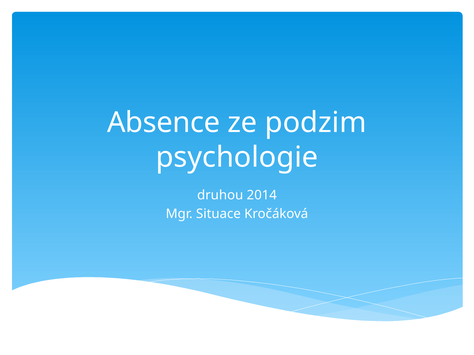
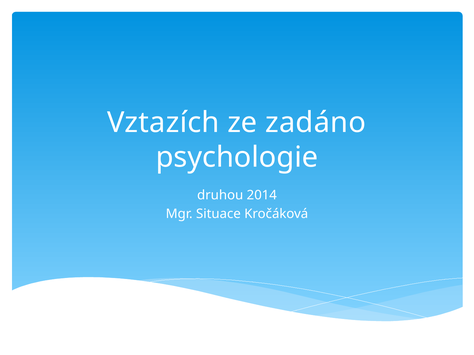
Absence: Absence -> Vztazích
podzim: podzim -> zadáno
